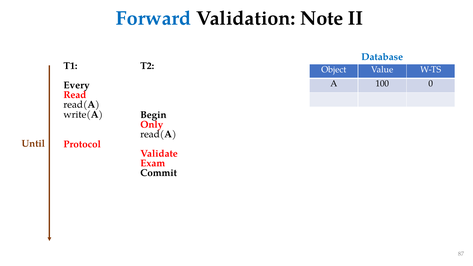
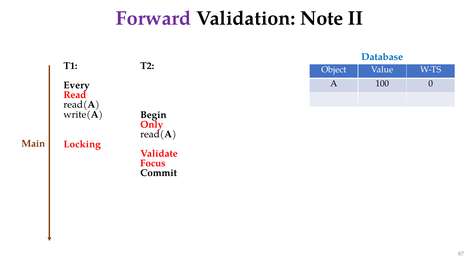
Forward colour: blue -> purple
Until: Until -> Main
Protocol: Protocol -> Locking
Exam: Exam -> Focus
